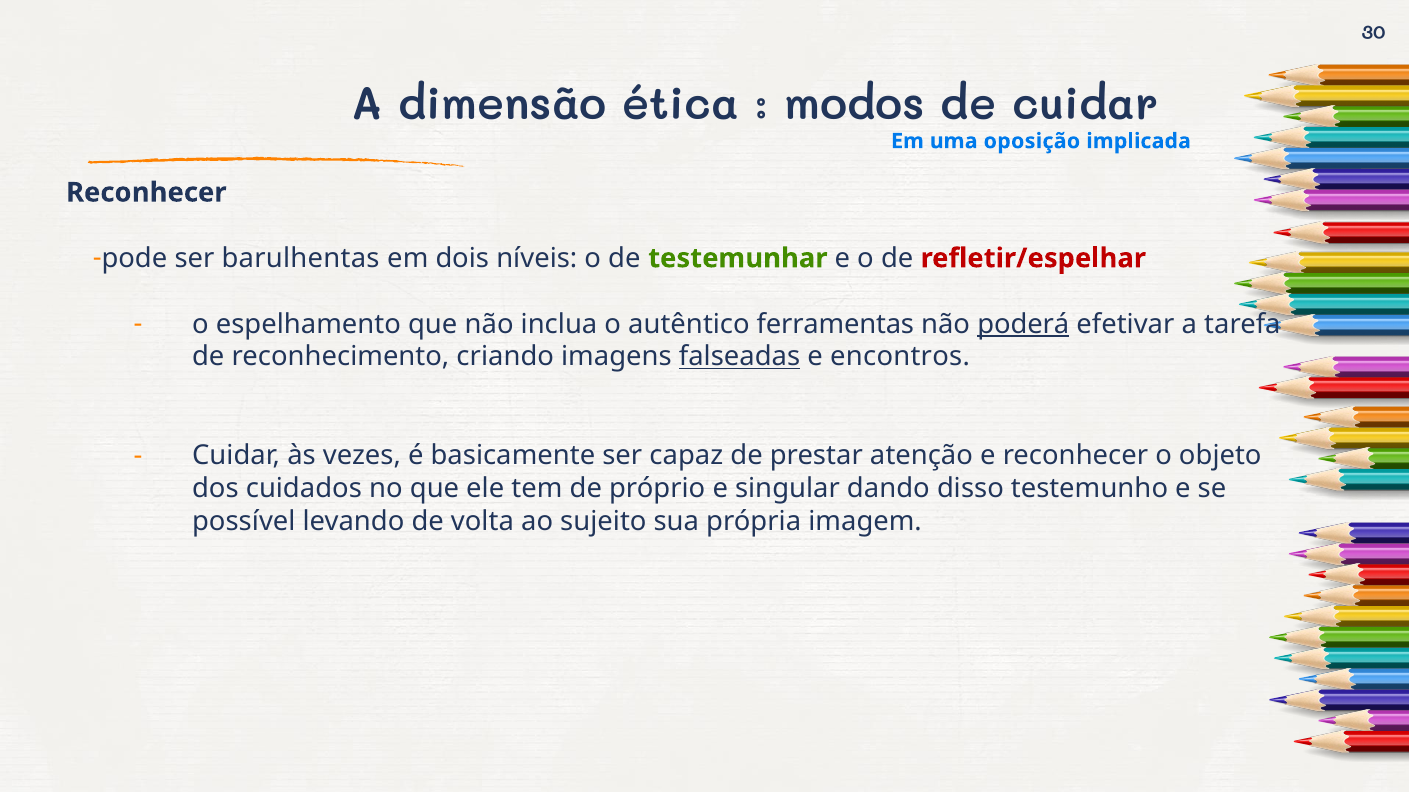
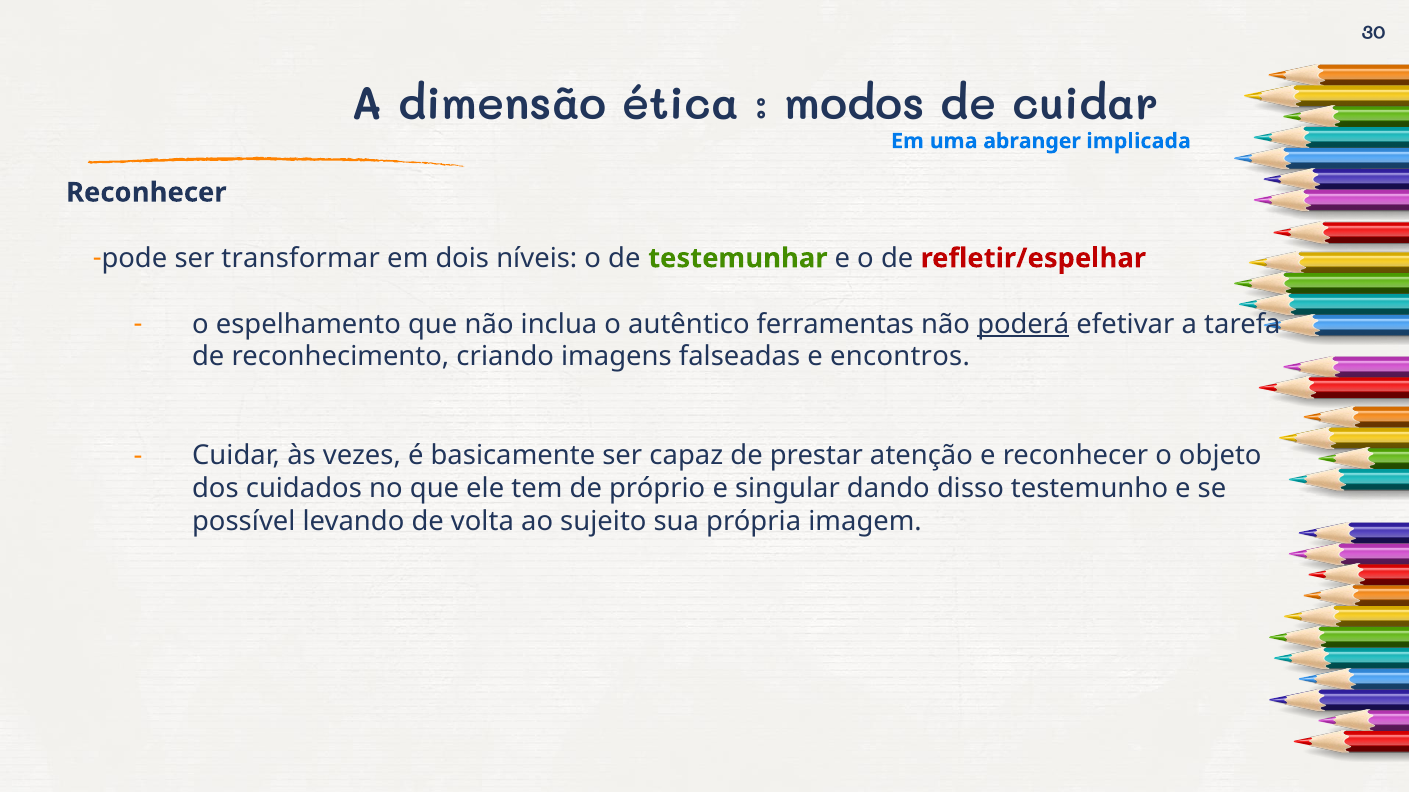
oposição: oposição -> abranger
barulhentas: barulhentas -> transformar
falseadas underline: present -> none
